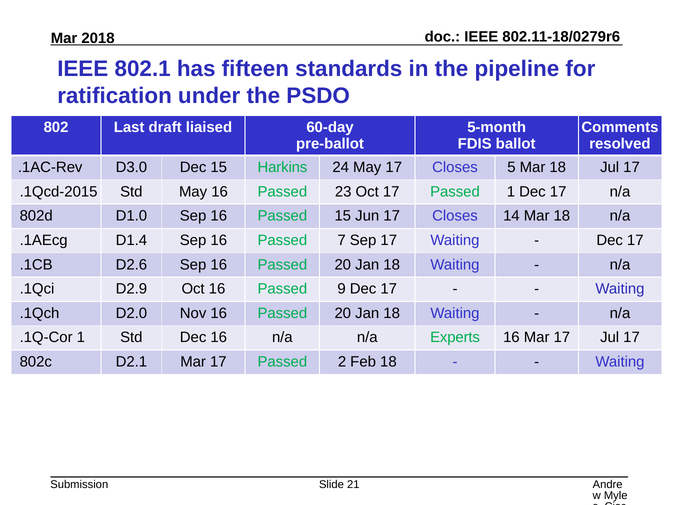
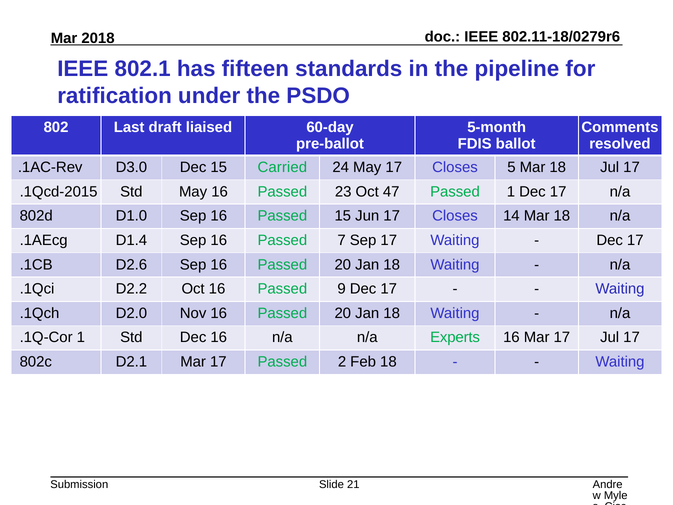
Harkins: Harkins -> Carried
Oct 17: 17 -> 47
D2.9: D2.9 -> D2.2
